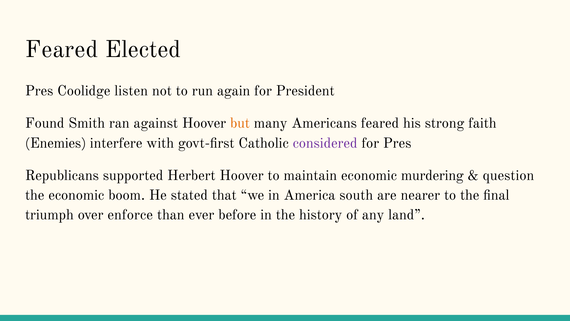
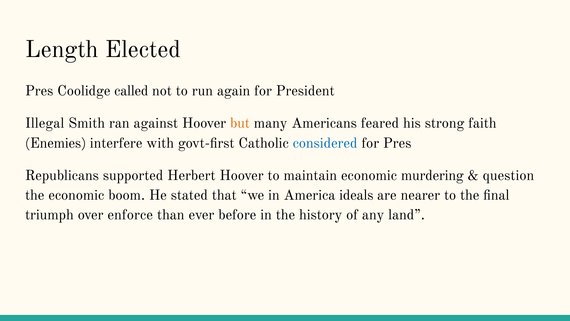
Feared at (62, 49): Feared -> Length
listen: listen -> called
Found: Found -> Illegal
considered colour: purple -> blue
south: south -> ideals
